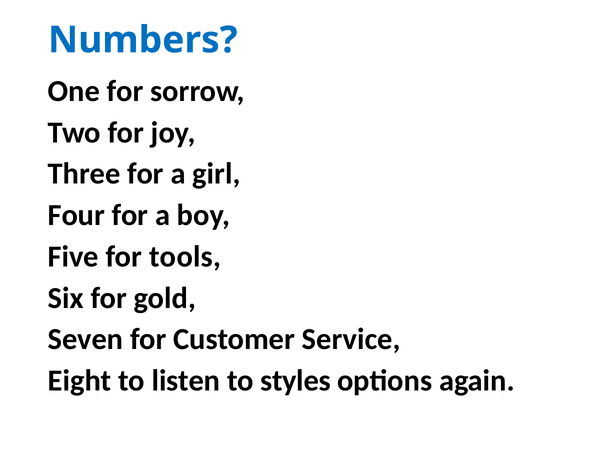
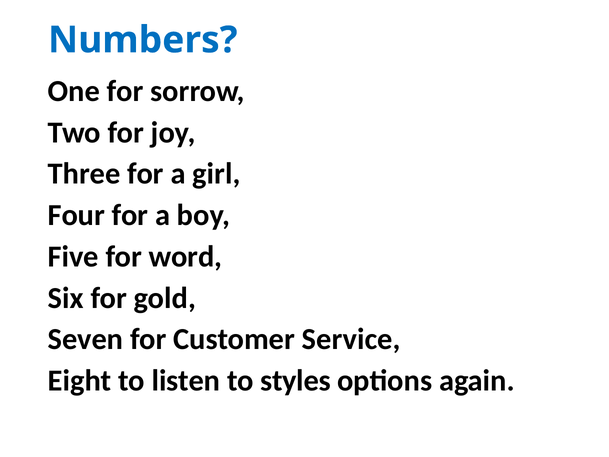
tools: tools -> word
